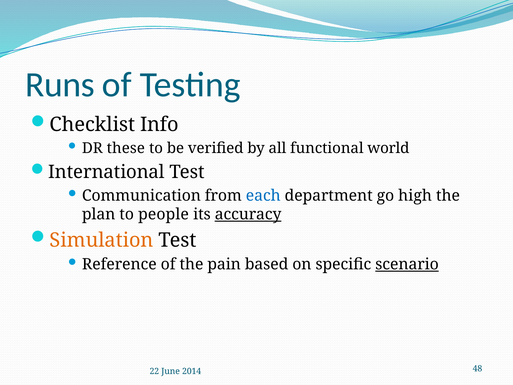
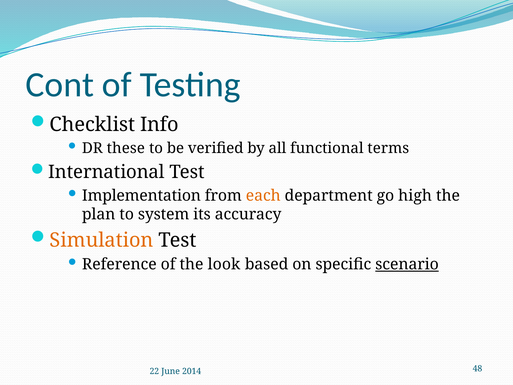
Runs: Runs -> Cont
world: world -> terms
Communication: Communication -> Implementation
each colour: blue -> orange
people: people -> system
accuracy underline: present -> none
pain: pain -> look
